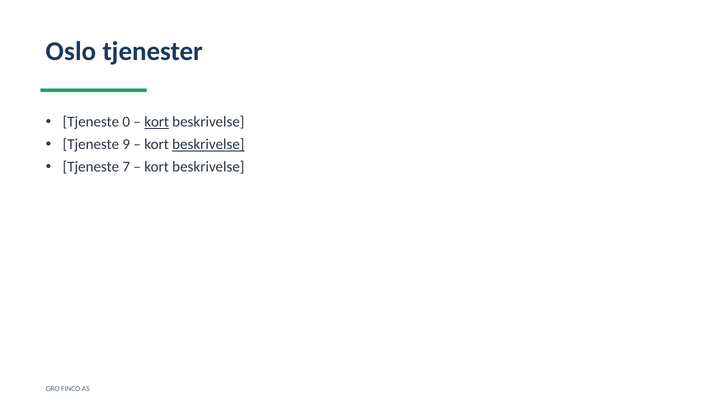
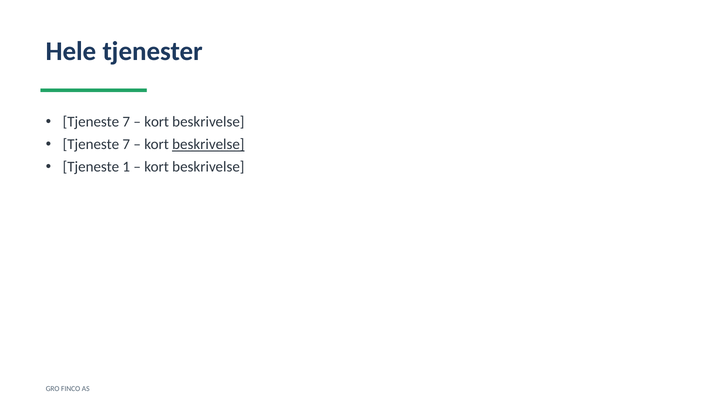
Oslo: Oslo -> Hele
0 at (126, 122): 0 -> 7
kort at (157, 122) underline: present -> none
9 at (126, 144): 9 -> 7
7: 7 -> 1
